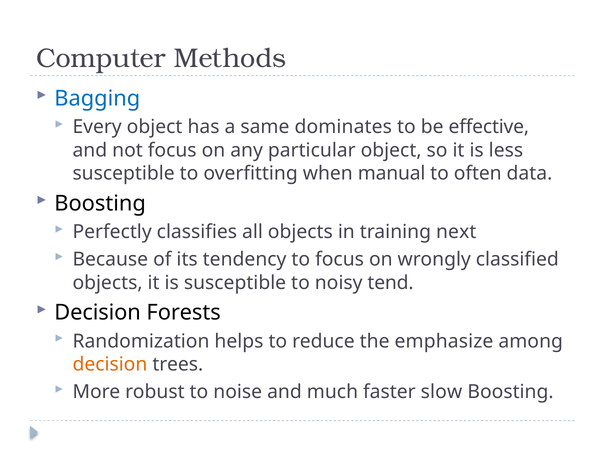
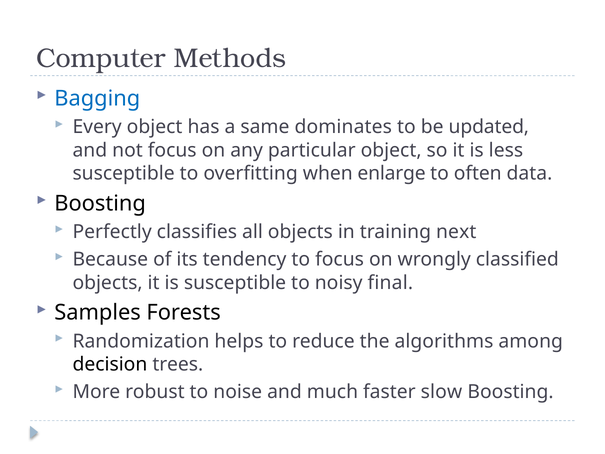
effective: effective -> updated
manual: manual -> enlarge
tend: tend -> final
Decision at (98, 312): Decision -> Samples
emphasize: emphasize -> algorithms
decision at (110, 364) colour: orange -> black
